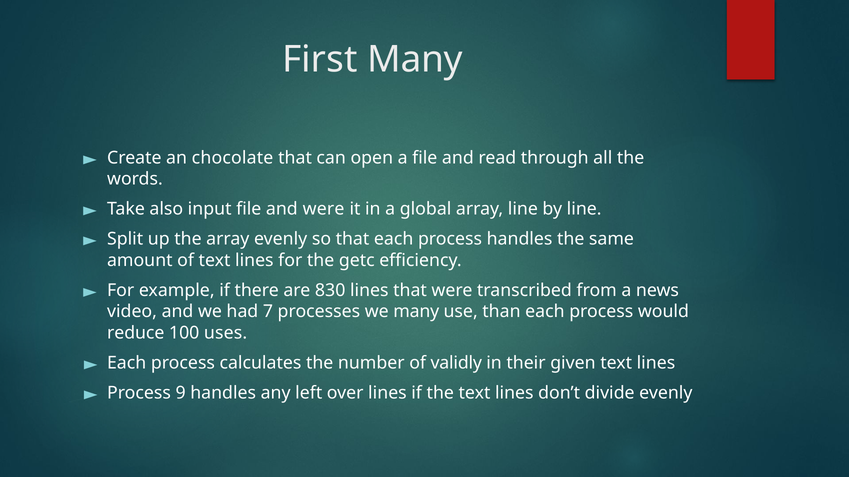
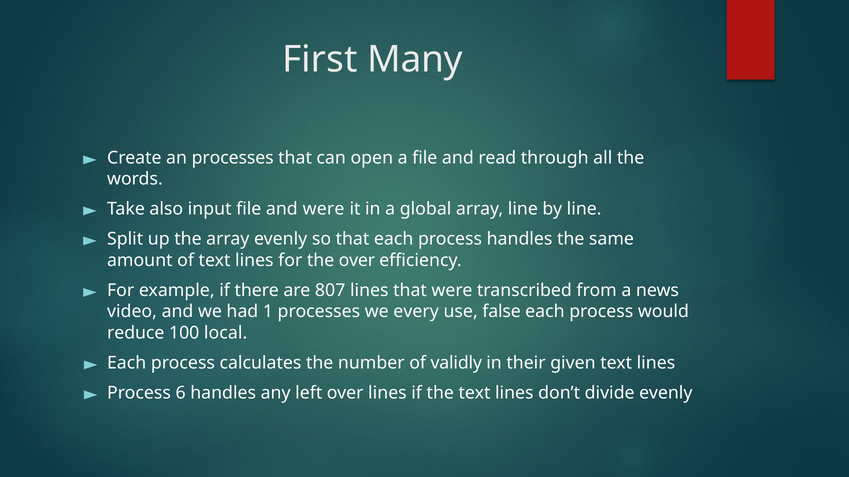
an chocolate: chocolate -> processes
the getc: getc -> over
830: 830 -> 807
7: 7 -> 1
we many: many -> every
than: than -> false
uses: uses -> local
9: 9 -> 6
